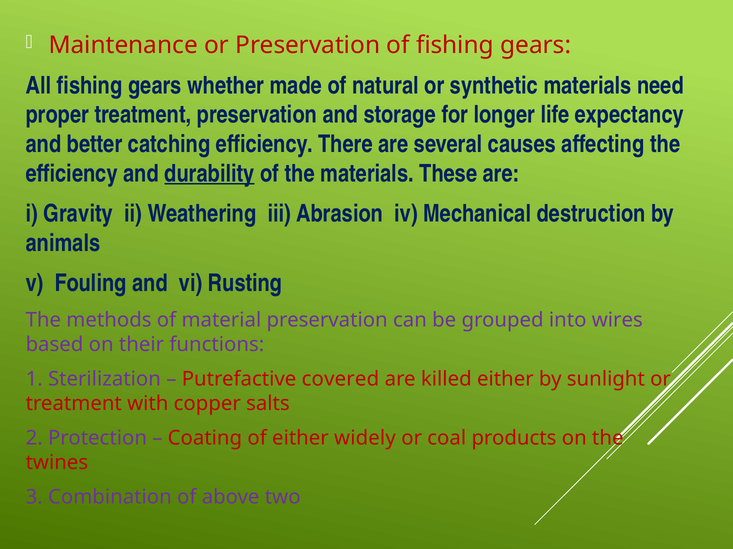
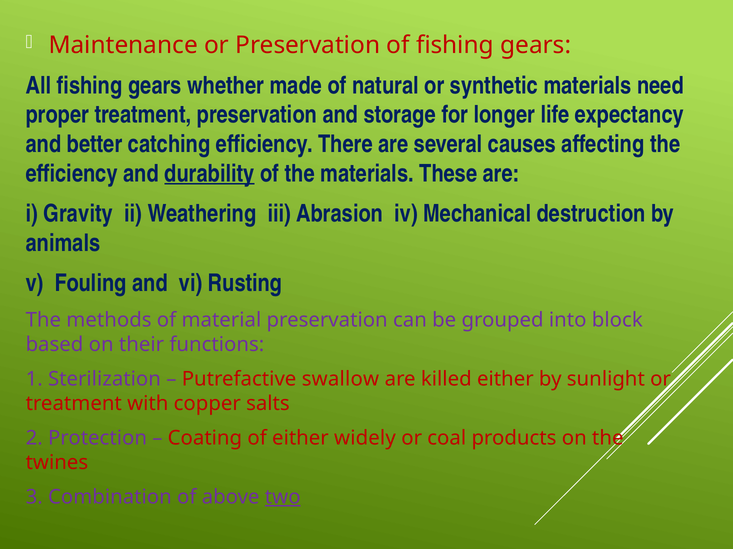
wires: wires -> block
covered: covered -> swallow
two underline: none -> present
